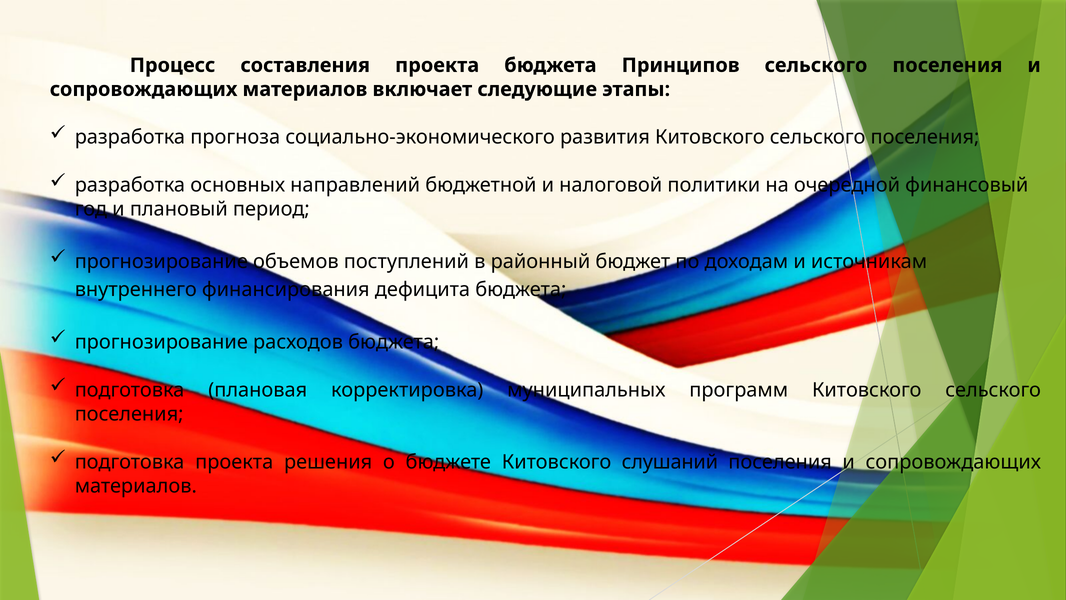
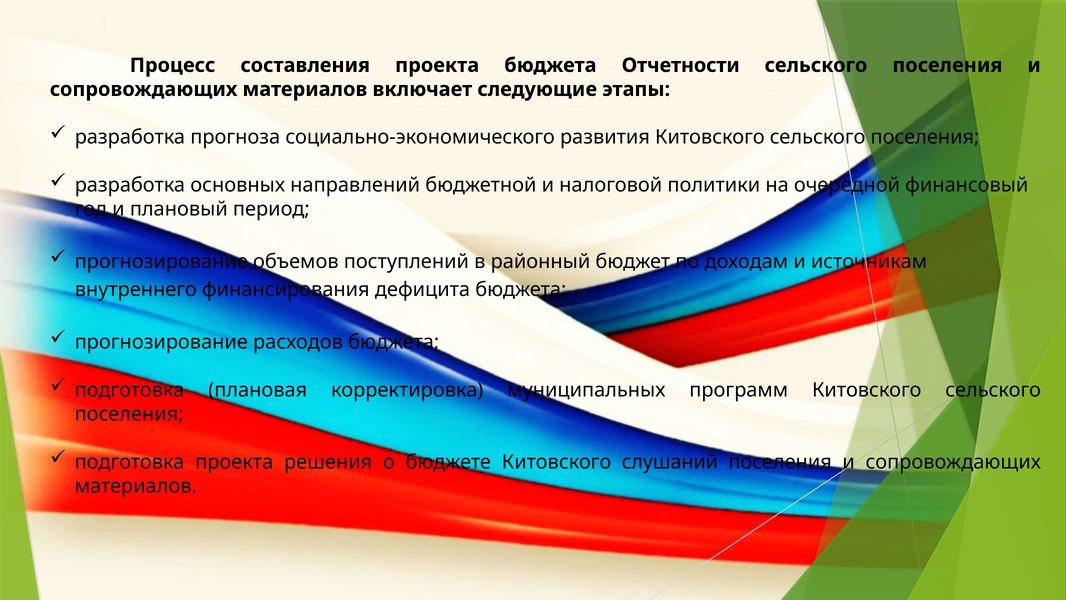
Принципов: Принципов -> Отчетности
